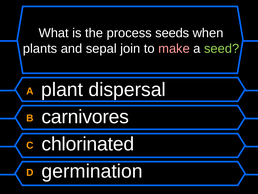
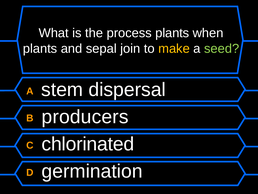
process seeds: seeds -> plants
make colour: pink -> yellow
plant: plant -> stem
carnivores: carnivores -> producers
